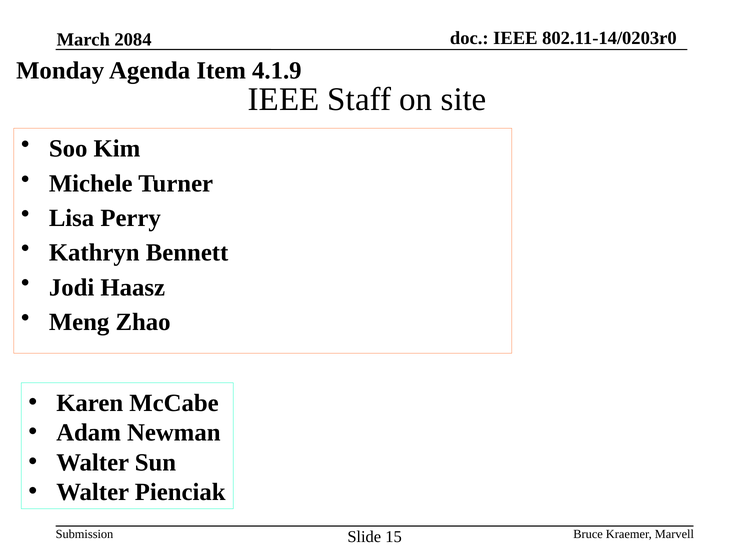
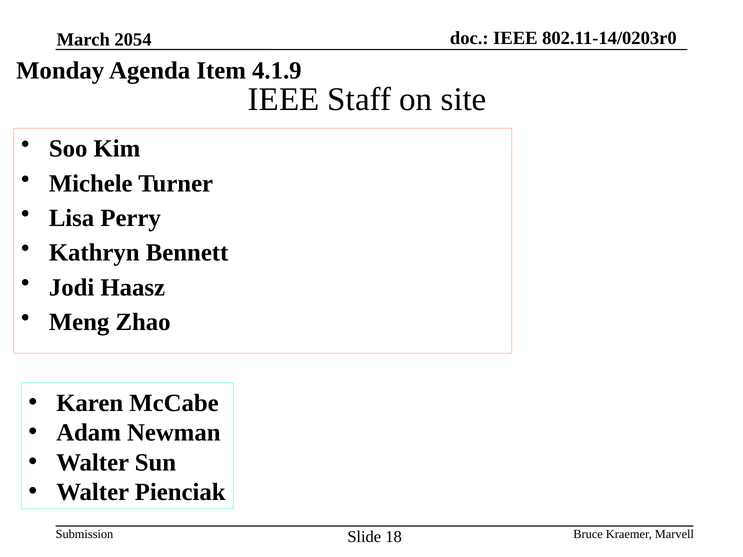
2084: 2084 -> 2054
15: 15 -> 18
